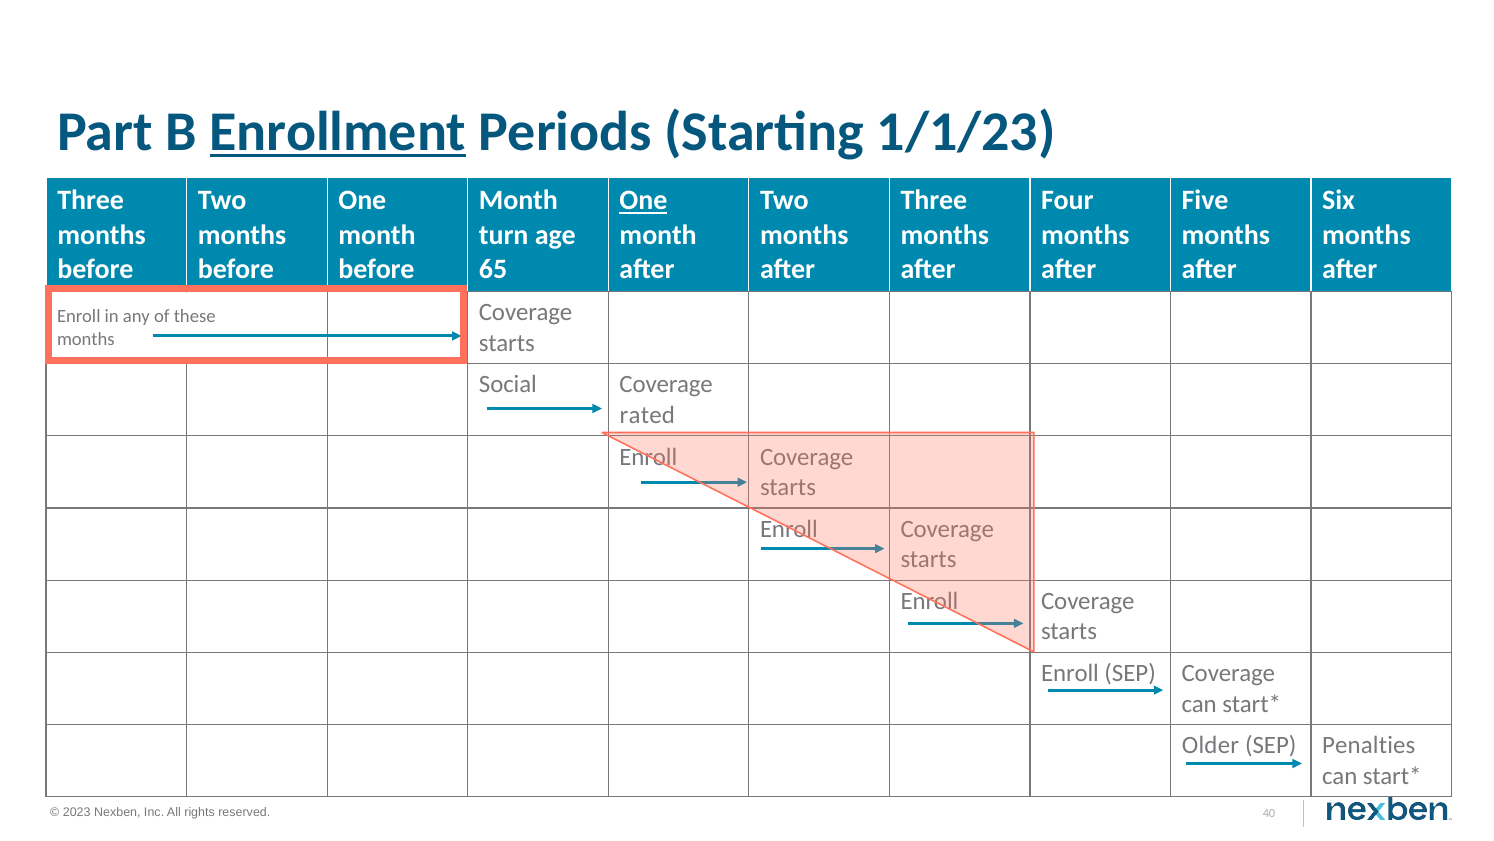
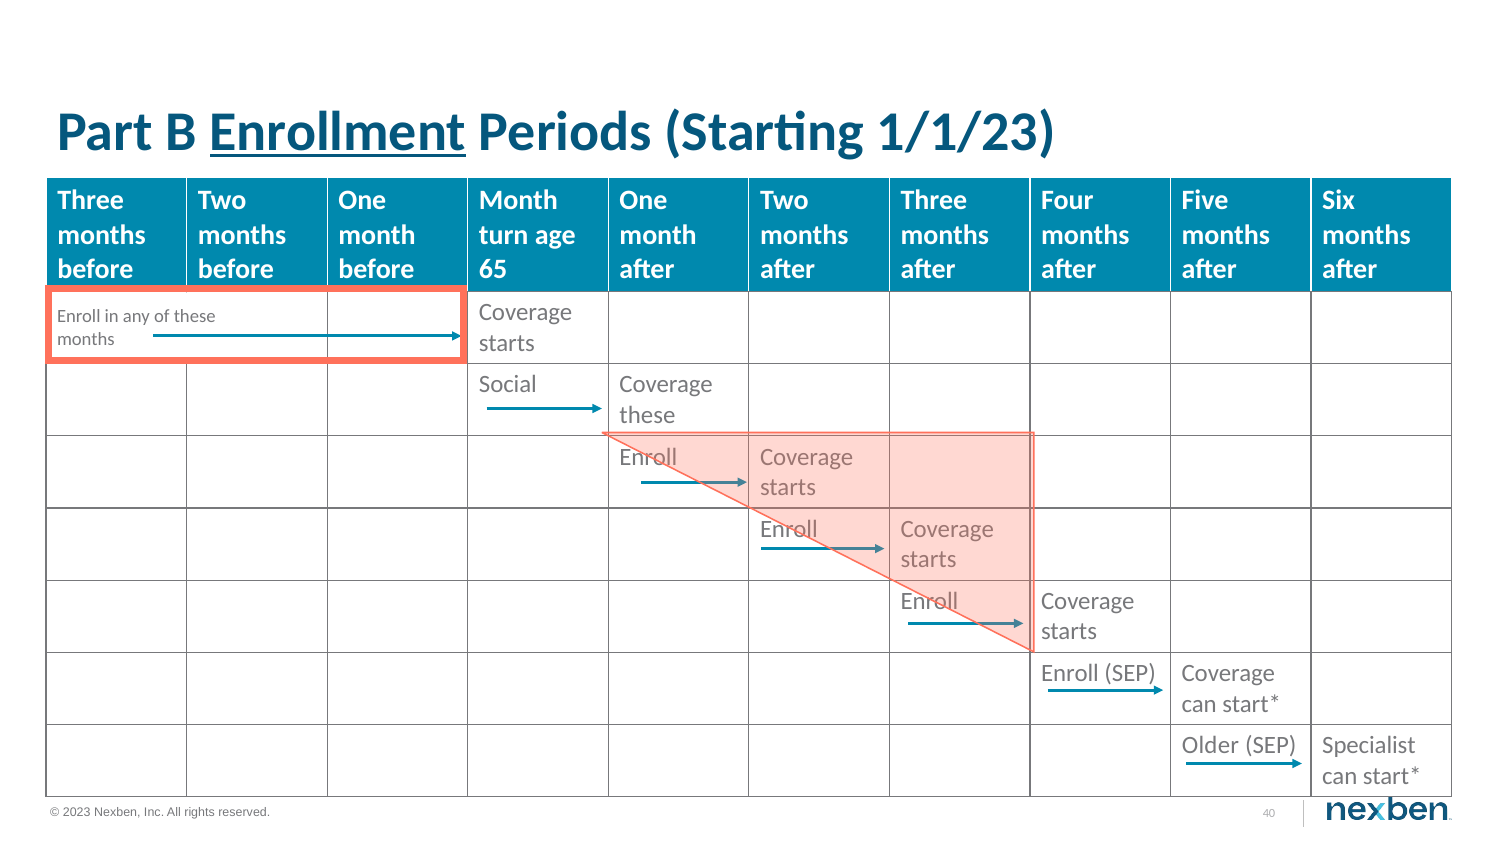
One at (643, 200) underline: present -> none
rated at (647, 415): rated -> these
Penalties: Penalties -> Specialist
